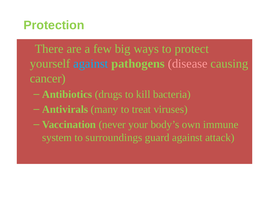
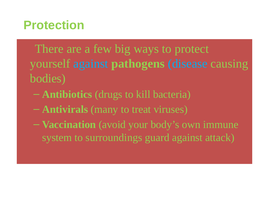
disease colour: pink -> light blue
cancer: cancer -> bodies
never: never -> avoid
